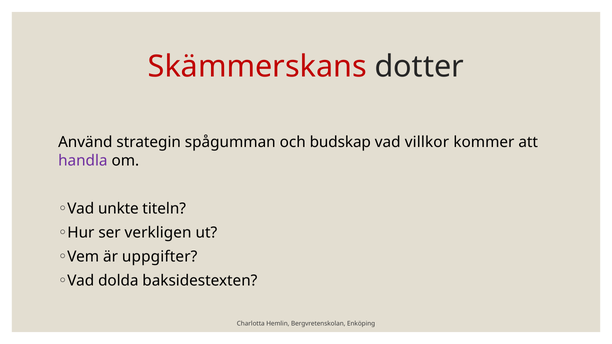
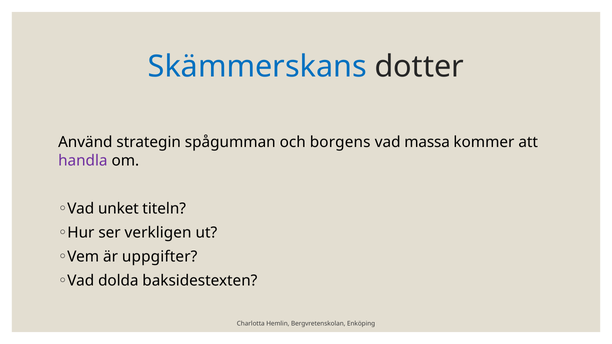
Skämmerskans colour: red -> blue
budskap: budskap -> borgens
villkor: villkor -> massa
unkte: unkte -> unket
